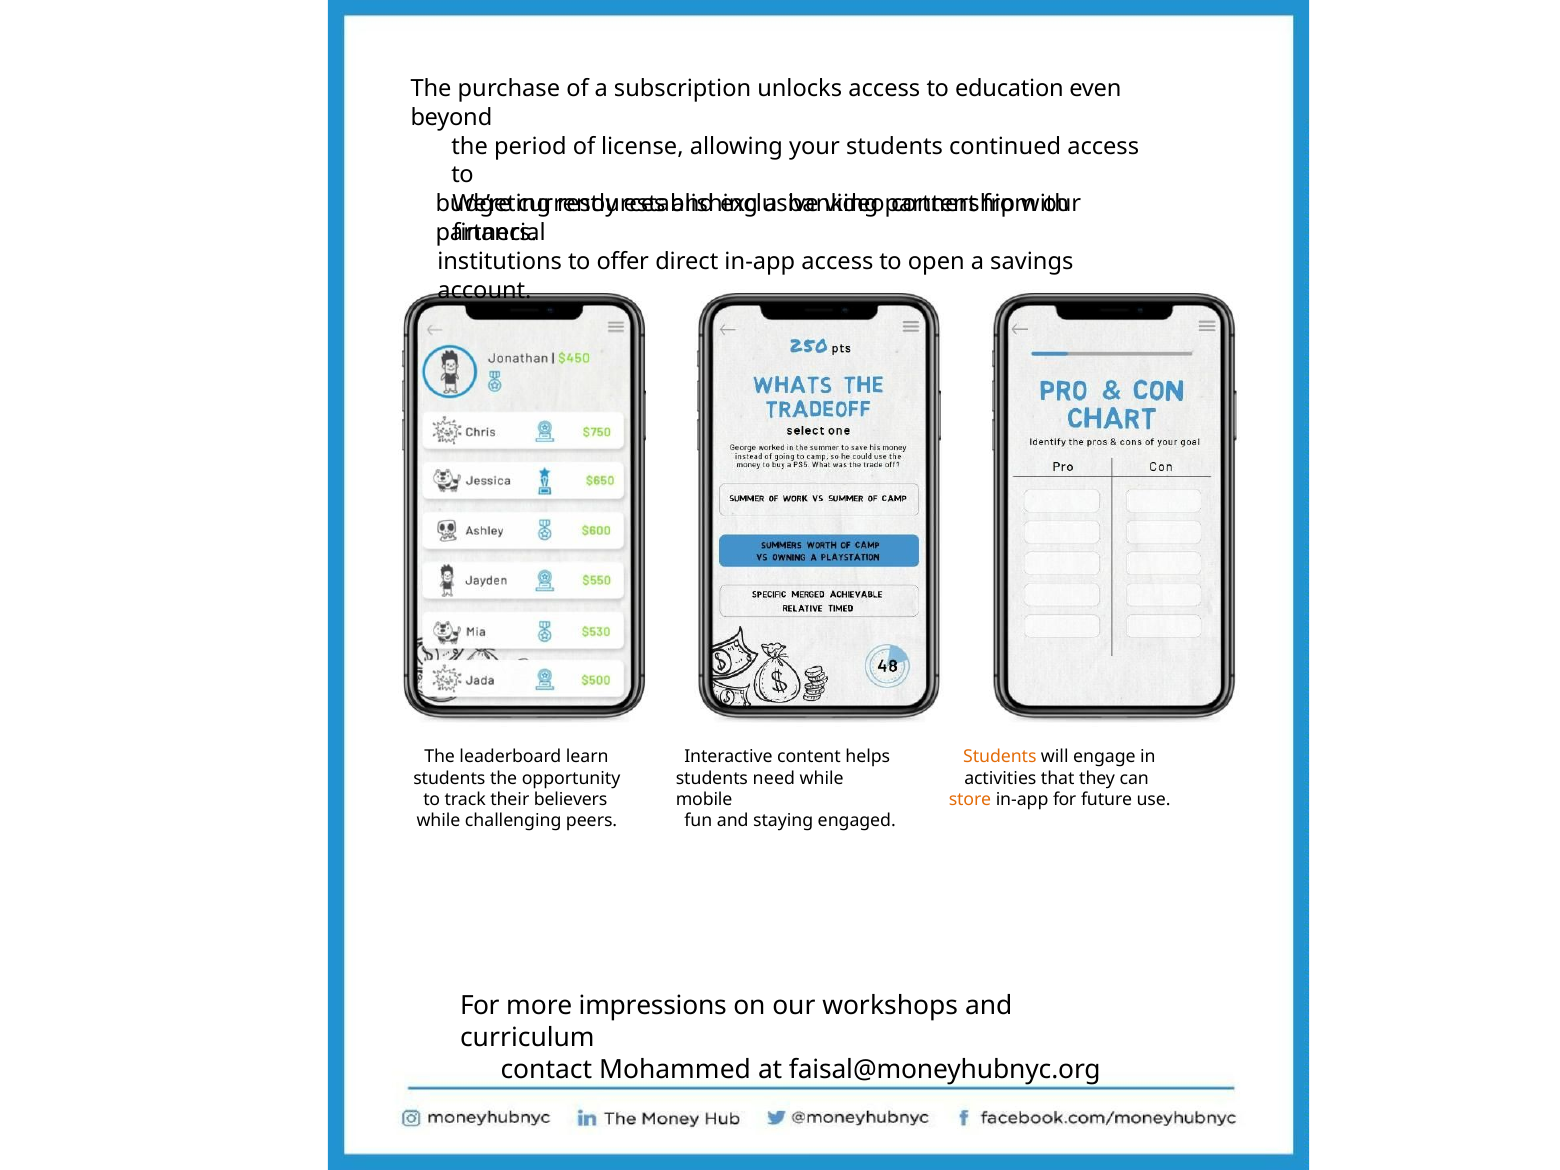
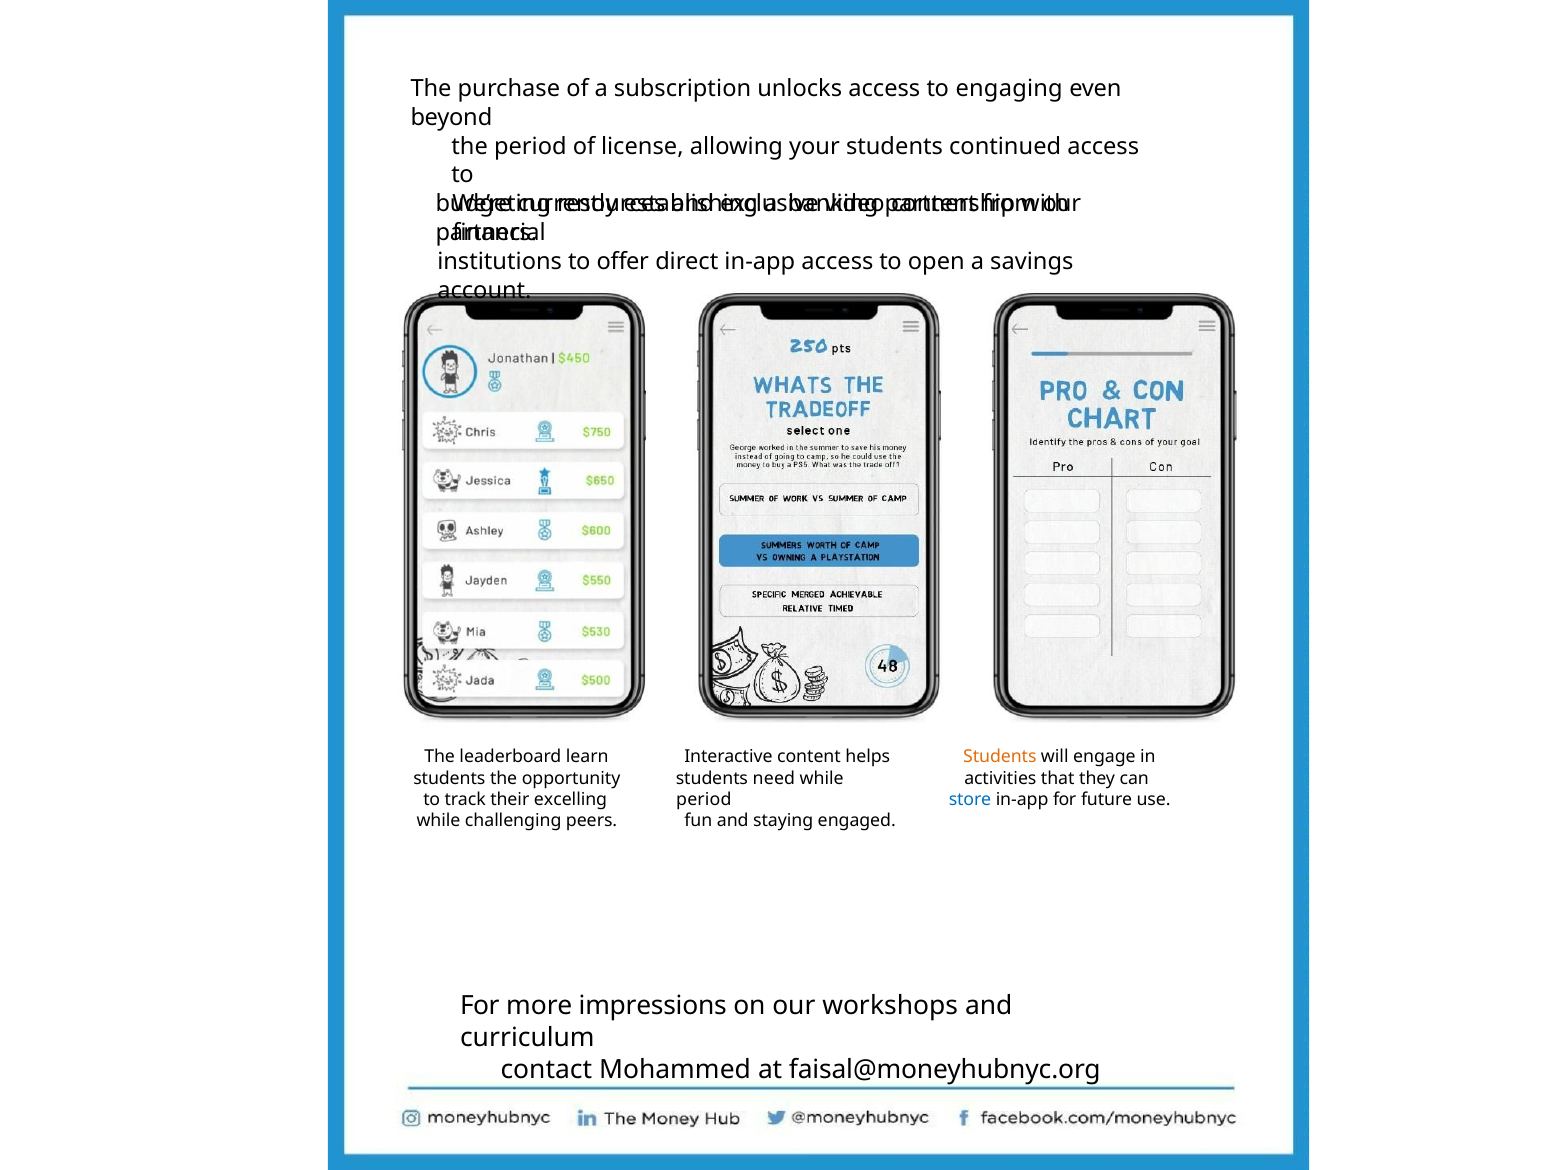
education: education -> engaging
believers: believers -> excelling
mobile at (704, 800): mobile -> period
store colour: orange -> blue
